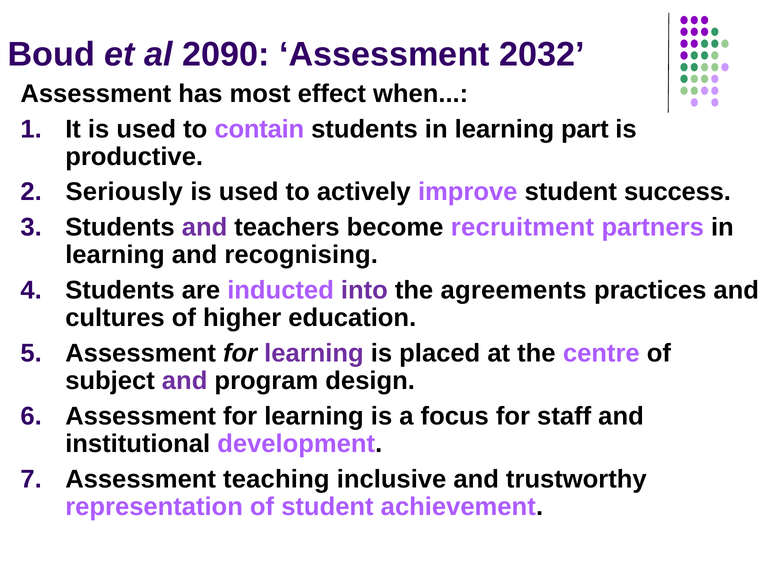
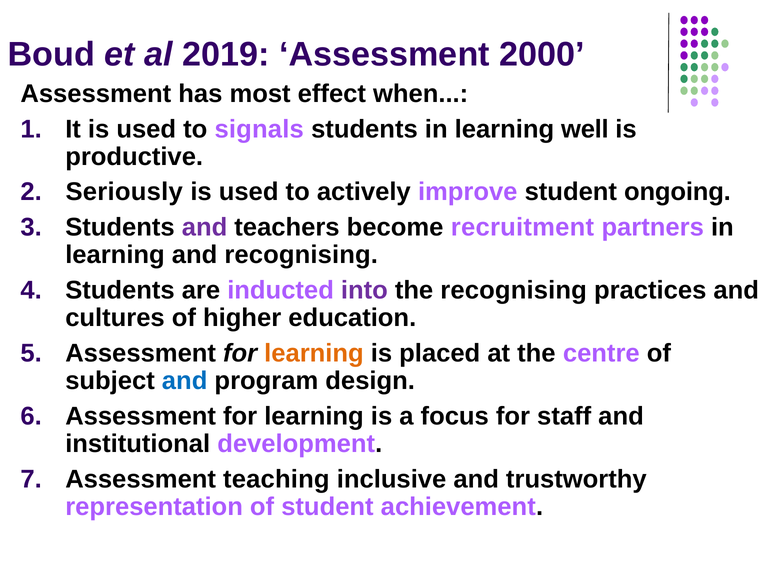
2090: 2090 -> 2019
2032: 2032 -> 2000
contain: contain -> signals
part: part -> well
success: success -> ongoing
the agreements: agreements -> recognising
learning at (314, 353) colour: purple -> orange
and at (185, 381) colour: purple -> blue
